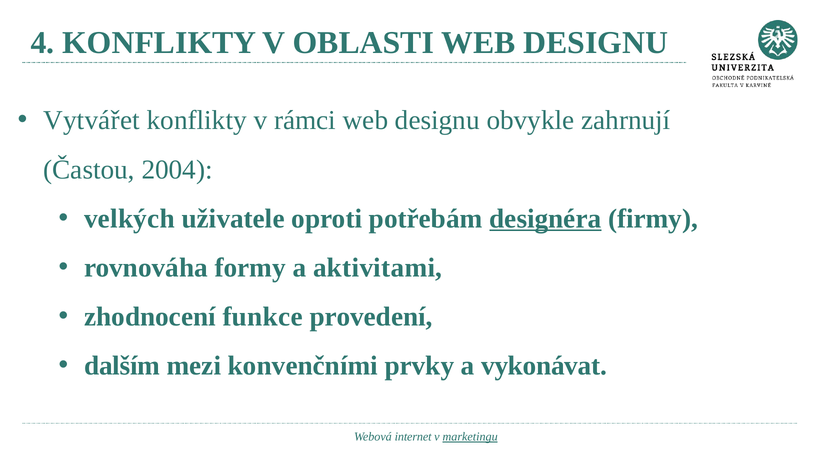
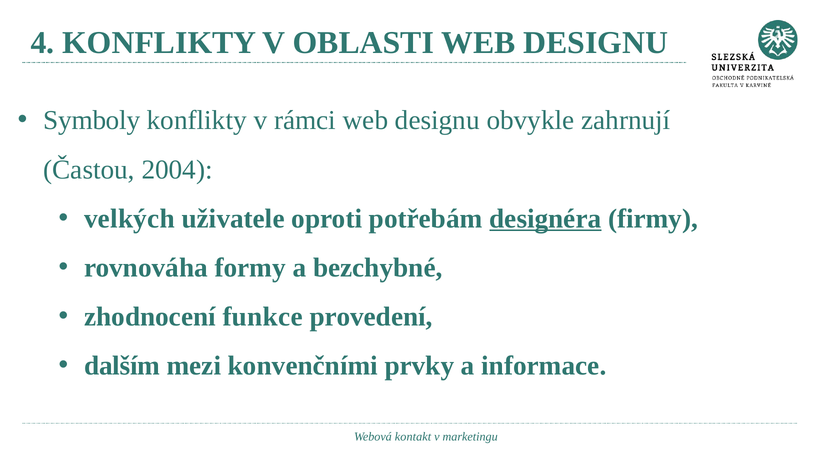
Vytvářet: Vytvářet -> Symboly
aktivitami: aktivitami -> bezchybné
vykonávat: vykonávat -> informace
internet: internet -> kontakt
marketingu underline: present -> none
